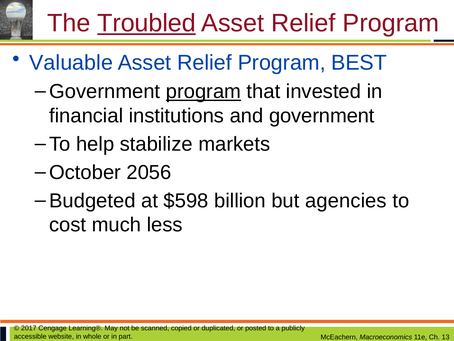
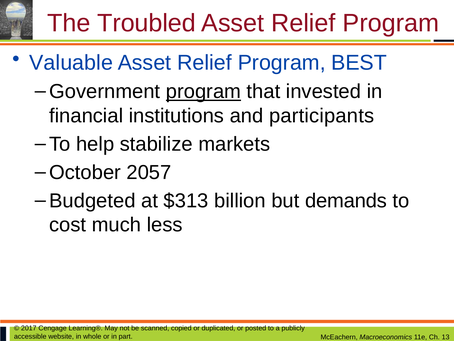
Troubled underline: present -> none
and government: government -> participants
2056: 2056 -> 2057
$598: $598 -> $313
agencies: agencies -> demands
